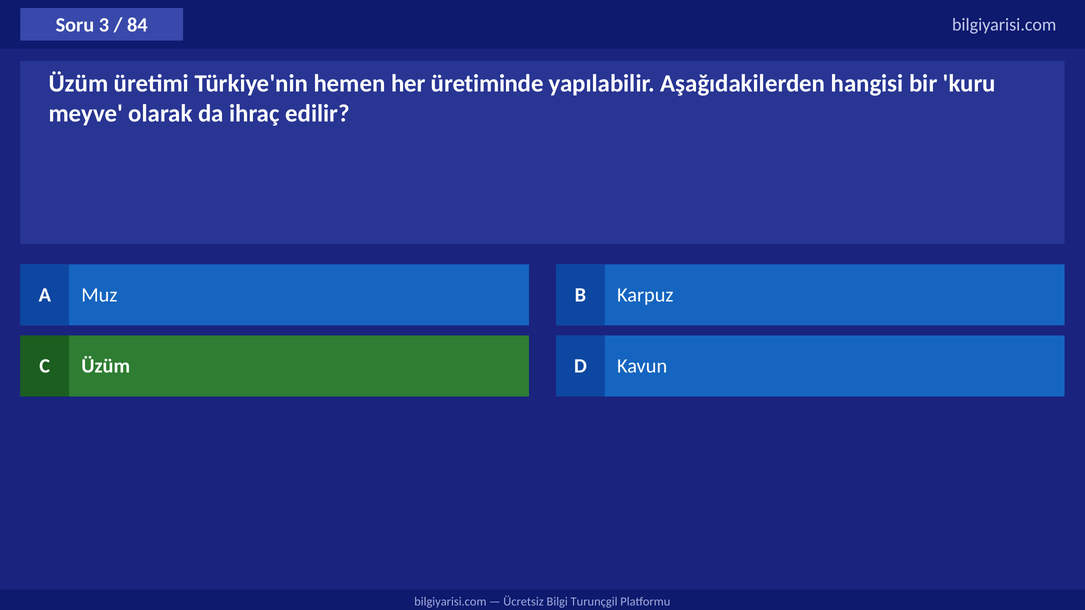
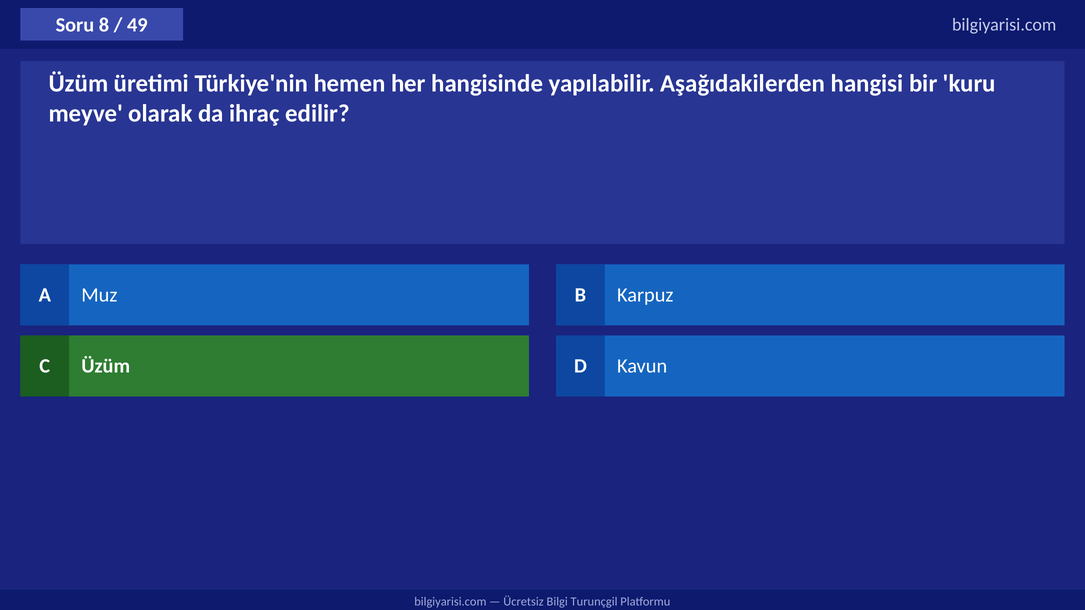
3: 3 -> 8
84: 84 -> 49
üretiminde: üretiminde -> hangisinde
